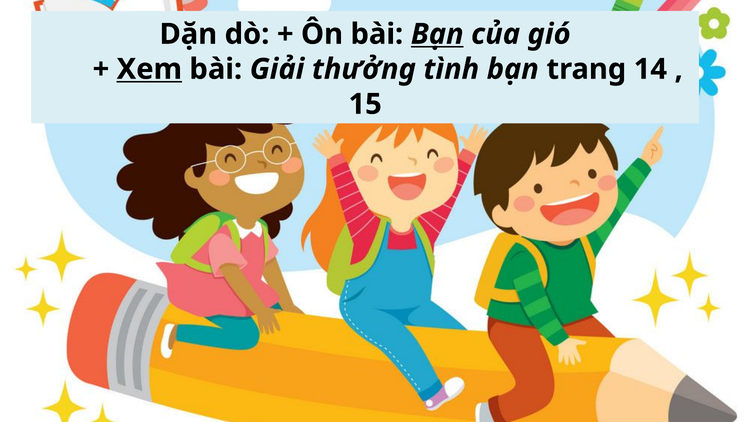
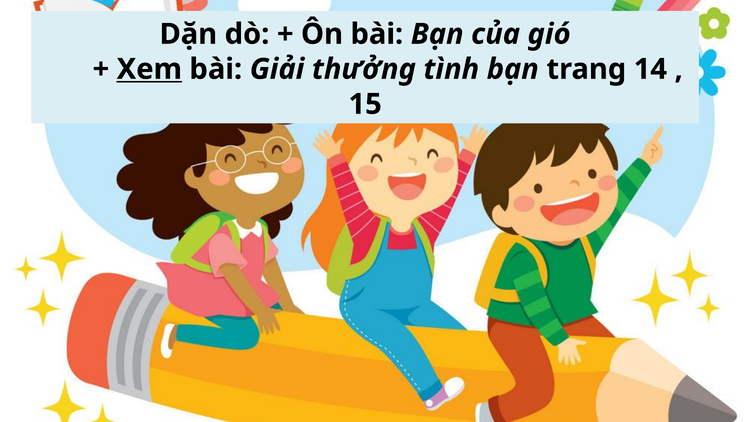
Bạn at (437, 34) underline: present -> none
